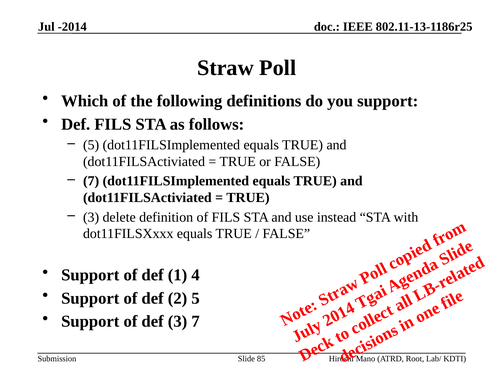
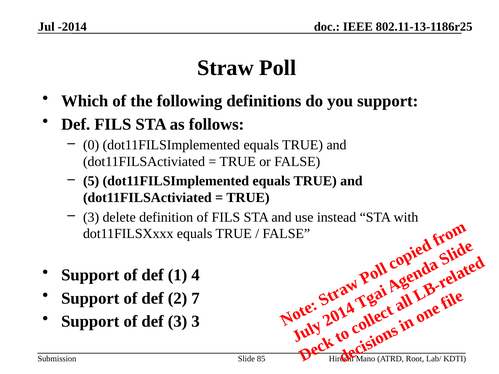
5 at (91, 145): 5 -> 0
7 at (91, 181): 7 -> 5
2 5: 5 -> 7
3 7: 7 -> 3
